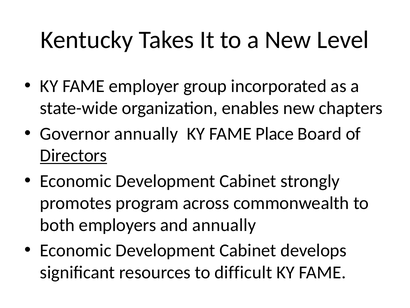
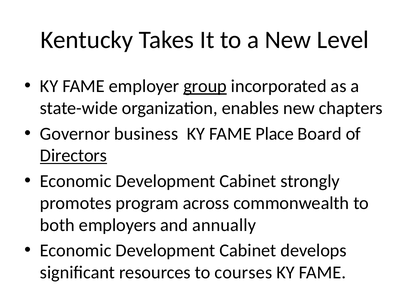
group underline: none -> present
Governor annually: annually -> business
difficult: difficult -> courses
